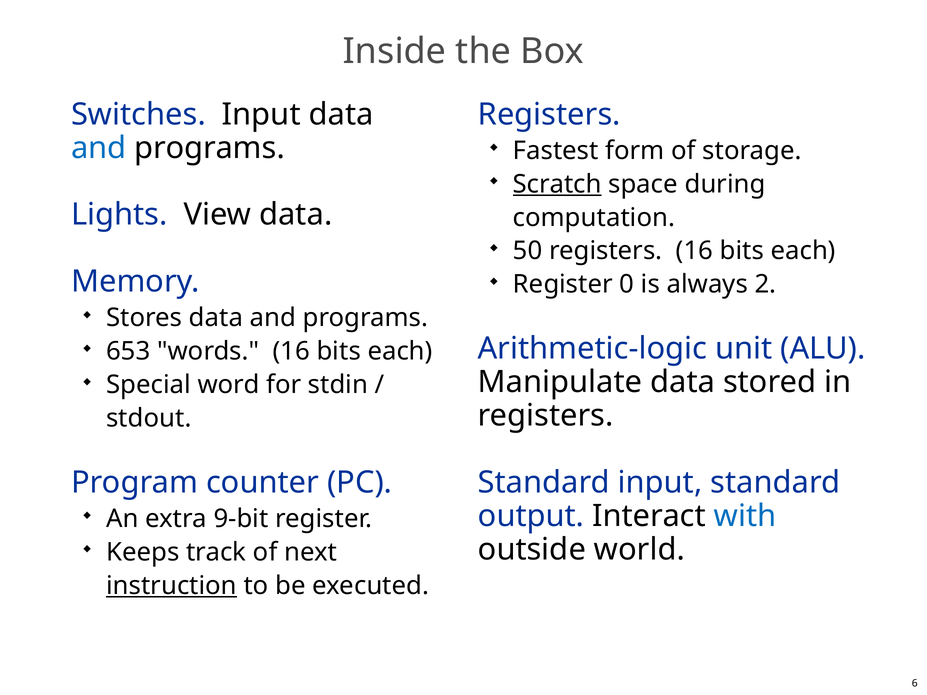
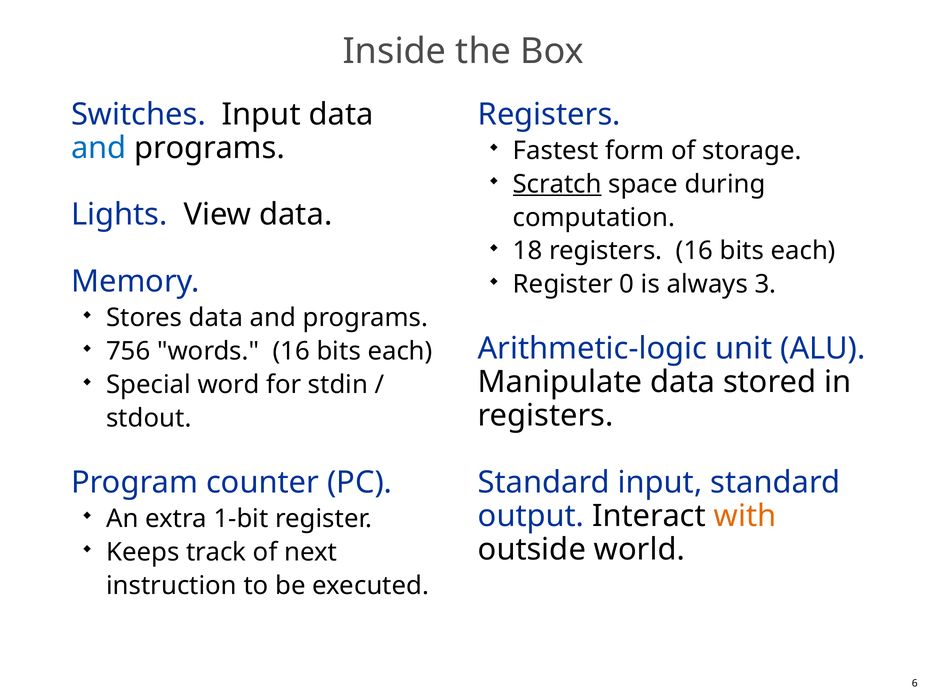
50: 50 -> 18
2: 2 -> 3
653: 653 -> 756
with colour: blue -> orange
9-bit: 9-bit -> 1-bit
instruction underline: present -> none
